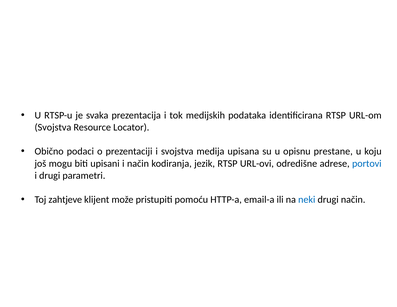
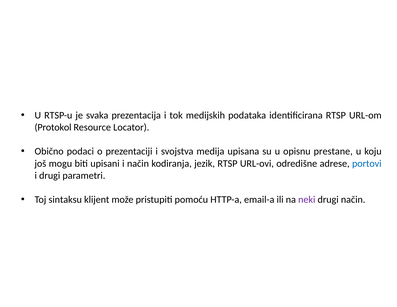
Svojstva at (53, 127): Svojstva -> Protokol
zahtjeve: zahtjeve -> sintaksu
neki colour: blue -> purple
